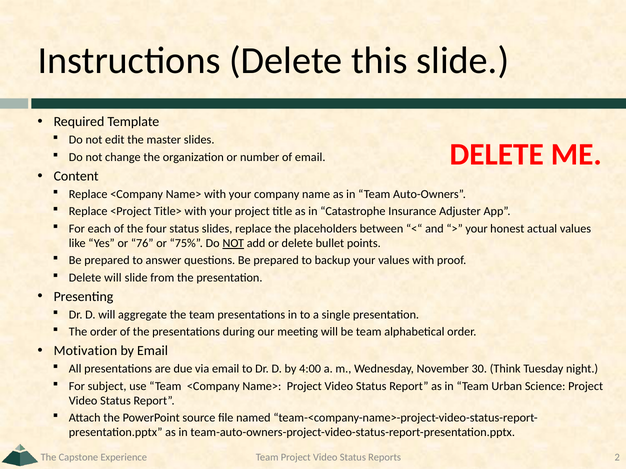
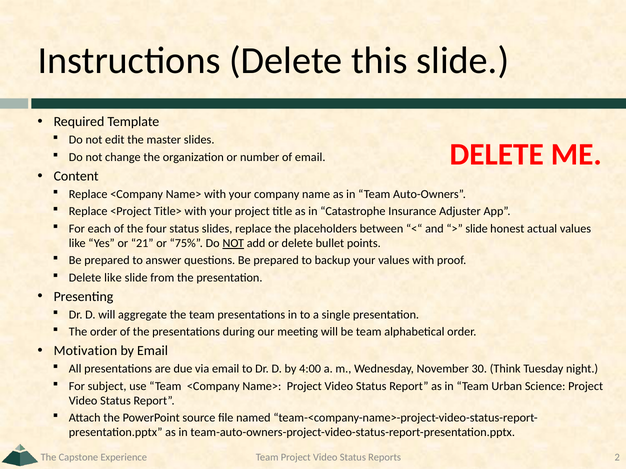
your at (477, 229): your -> slide
76: 76 -> 21
Delete will: will -> like
